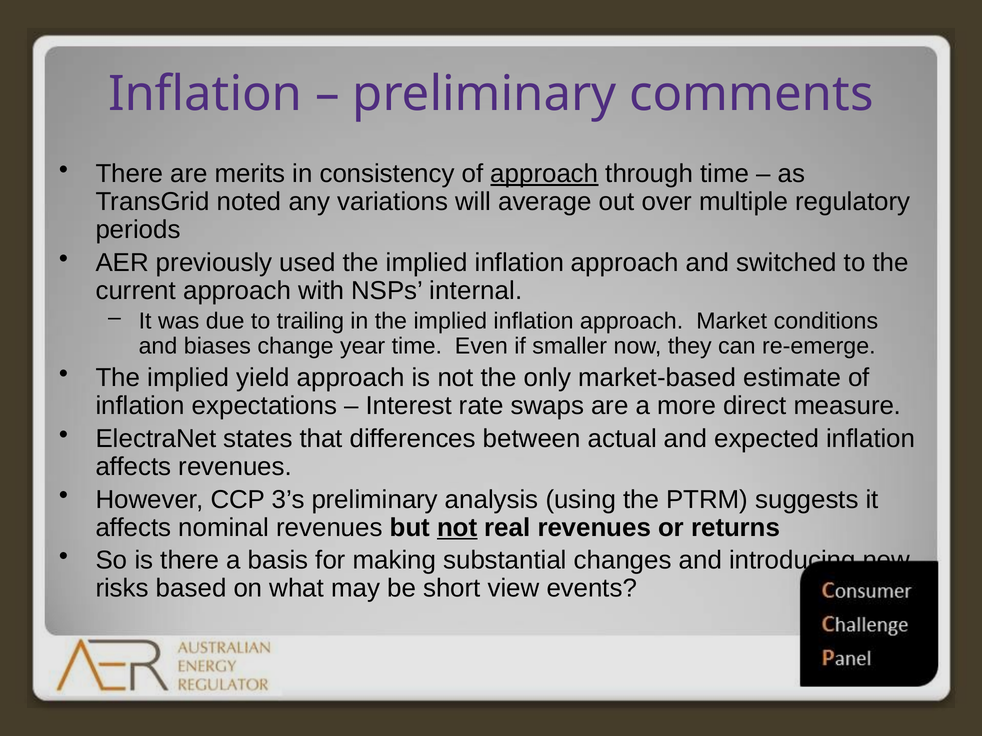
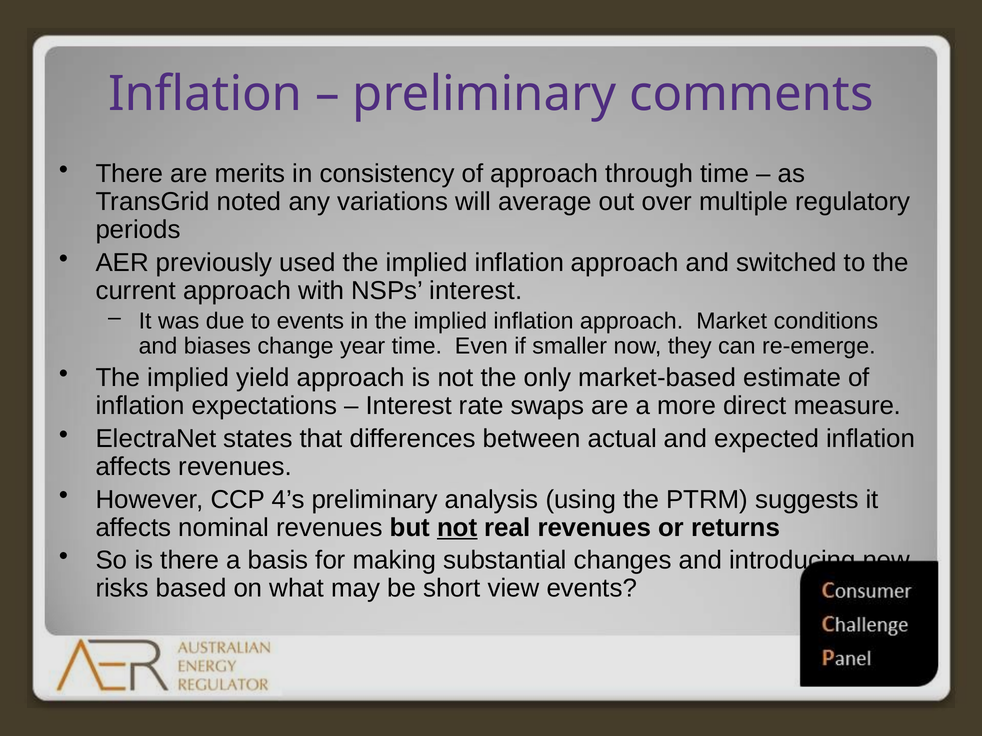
approach at (544, 174) underline: present -> none
NSPs internal: internal -> interest
to trailing: trailing -> events
3’s: 3’s -> 4’s
